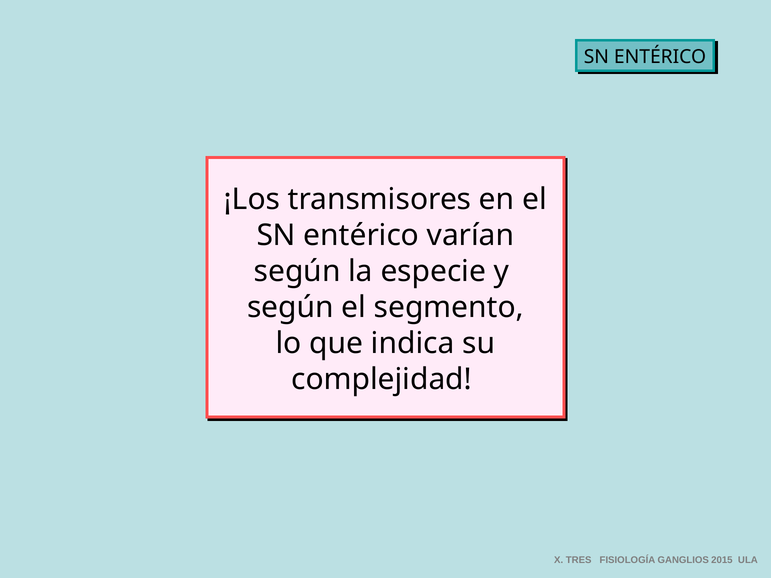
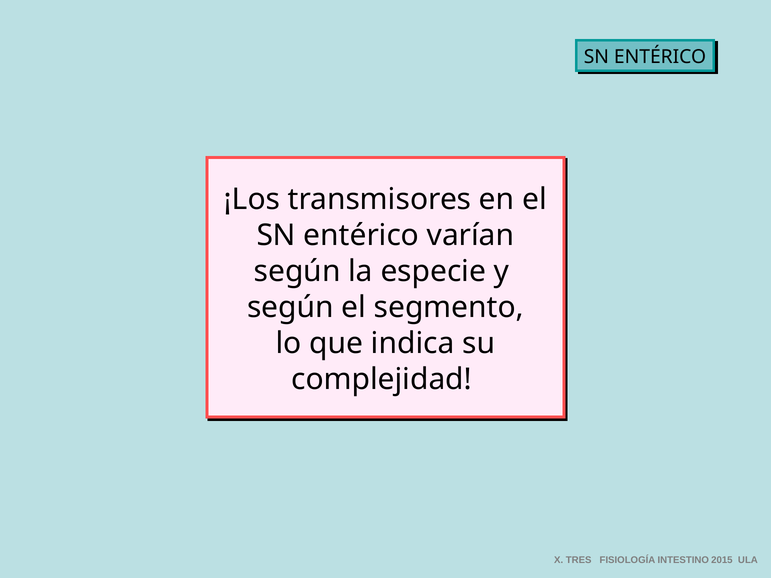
GANGLIOS: GANGLIOS -> INTESTINO
